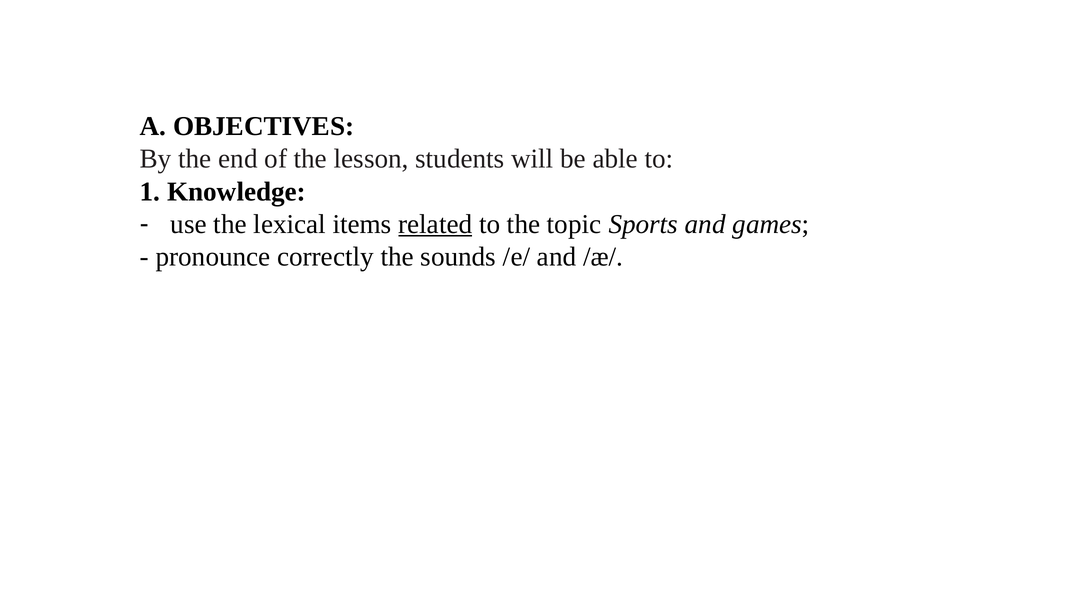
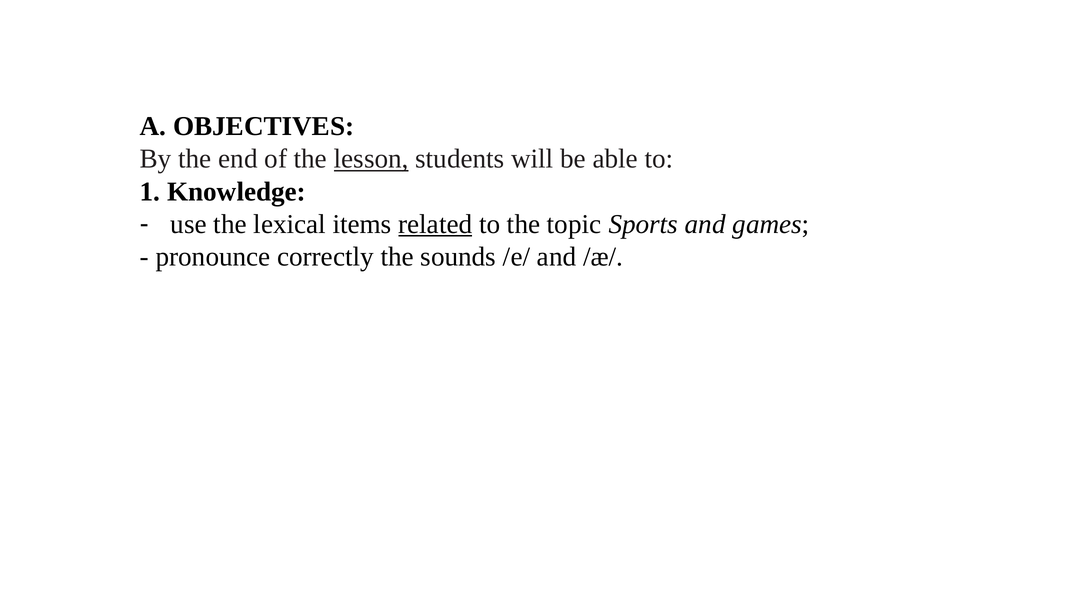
lesson underline: none -> present
